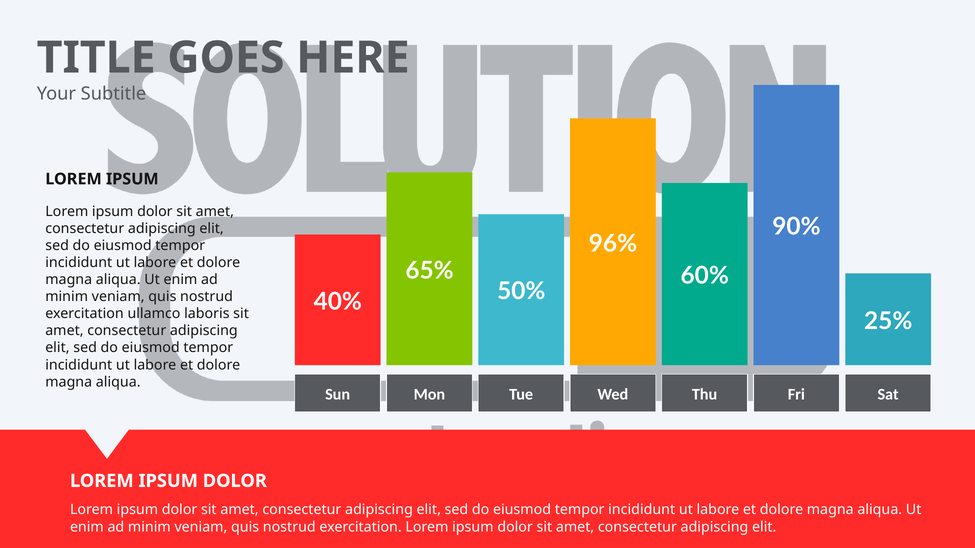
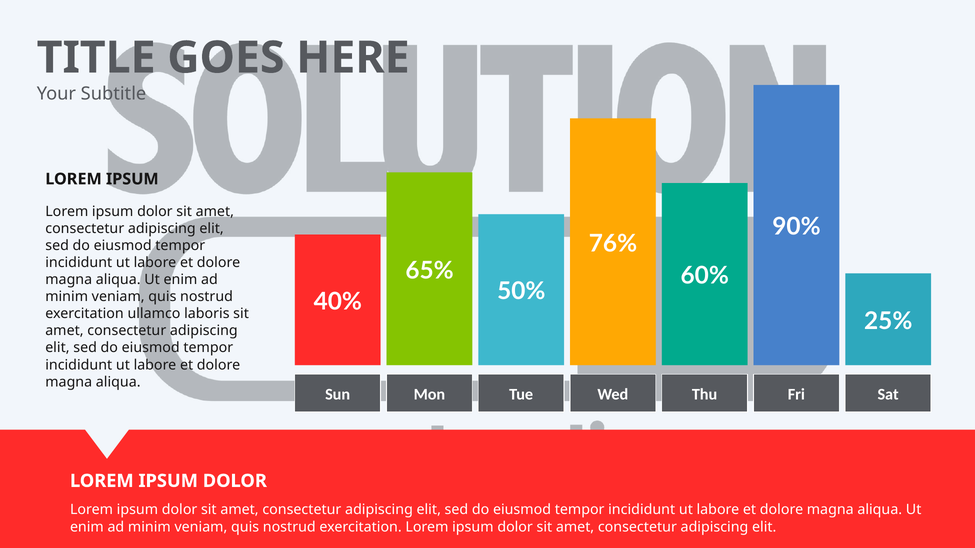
96%: 96% -> 76%
